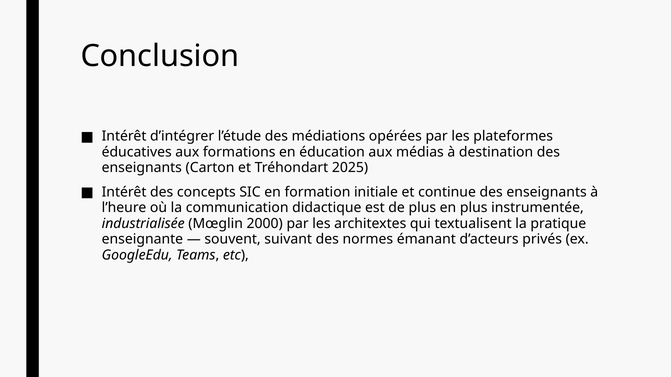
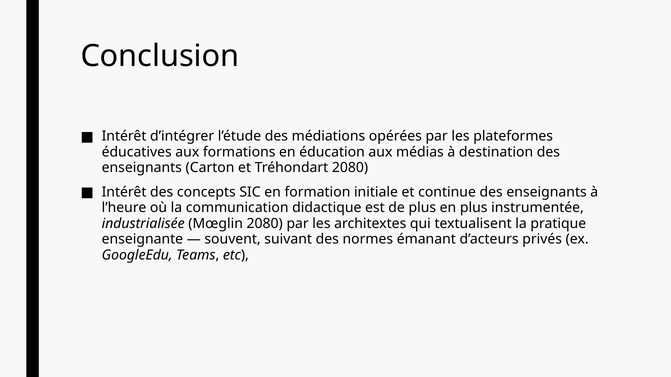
Tréhondart 2025: 2025 -> 2080
Mœglin 2000: 2000 -> 2080
